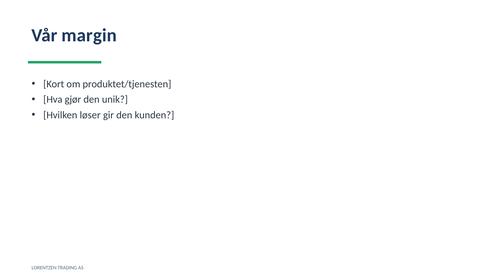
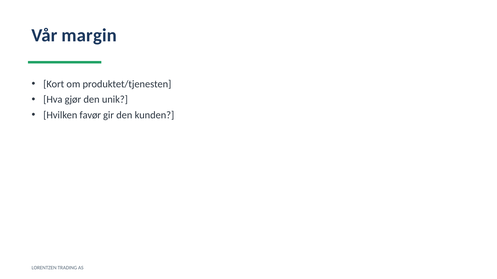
løser: løser -> favør
